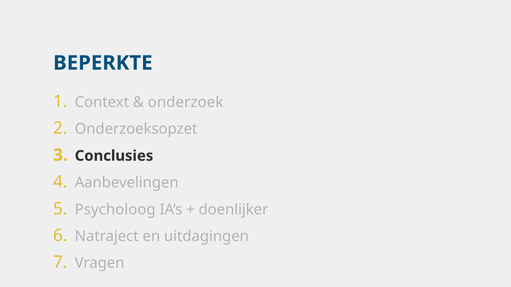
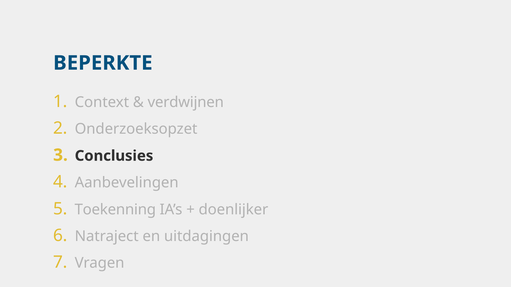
onderzoek: onderzoek -> verdwijnen
Psycholoog: Psycholoog -> Toekenning
